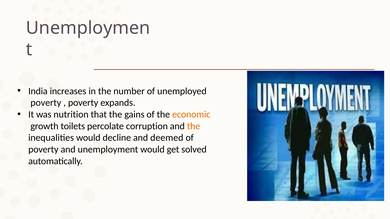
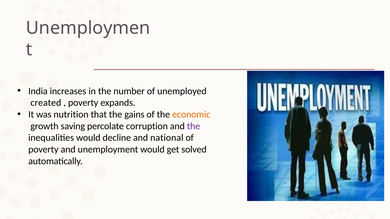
poverty at (46, 103): poverty -> created
toilets: toilets -> saving
the at (194, 126) colour: orange -> purple
deemed: deemed -> national
